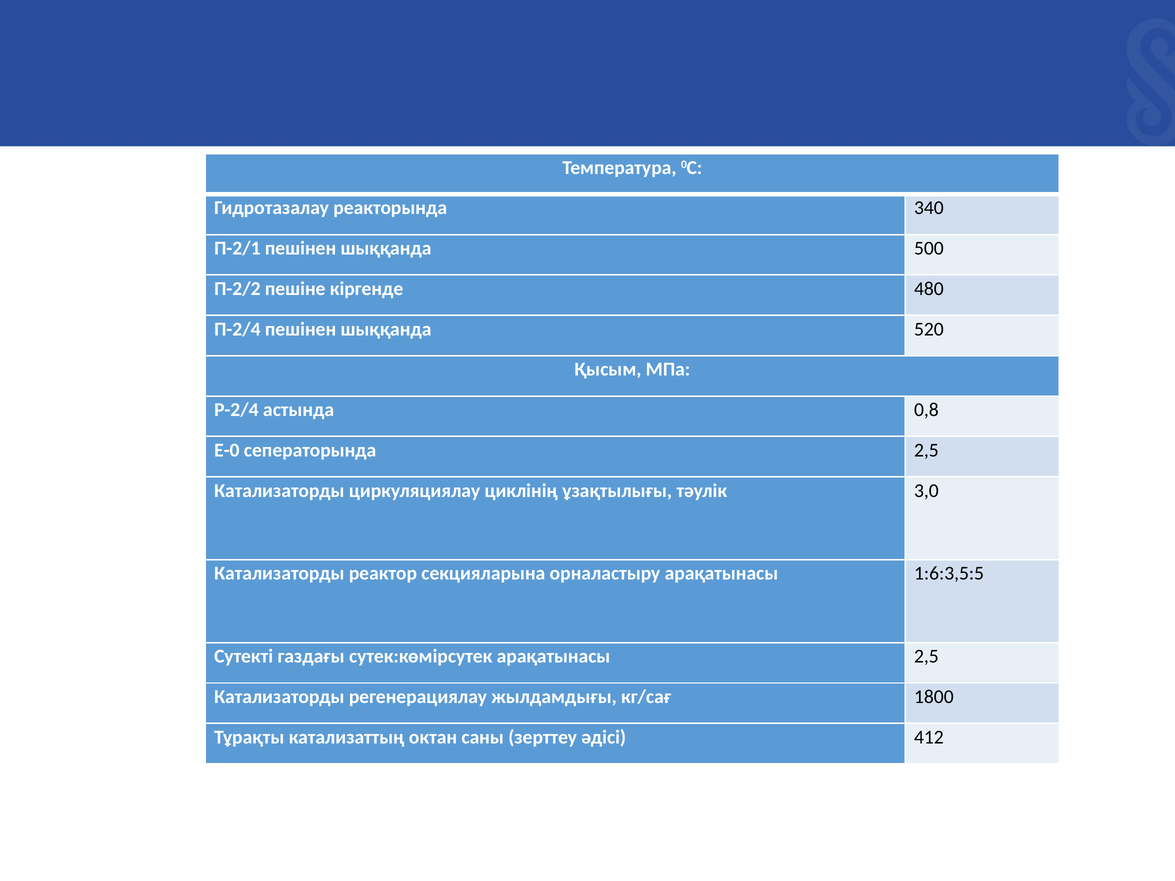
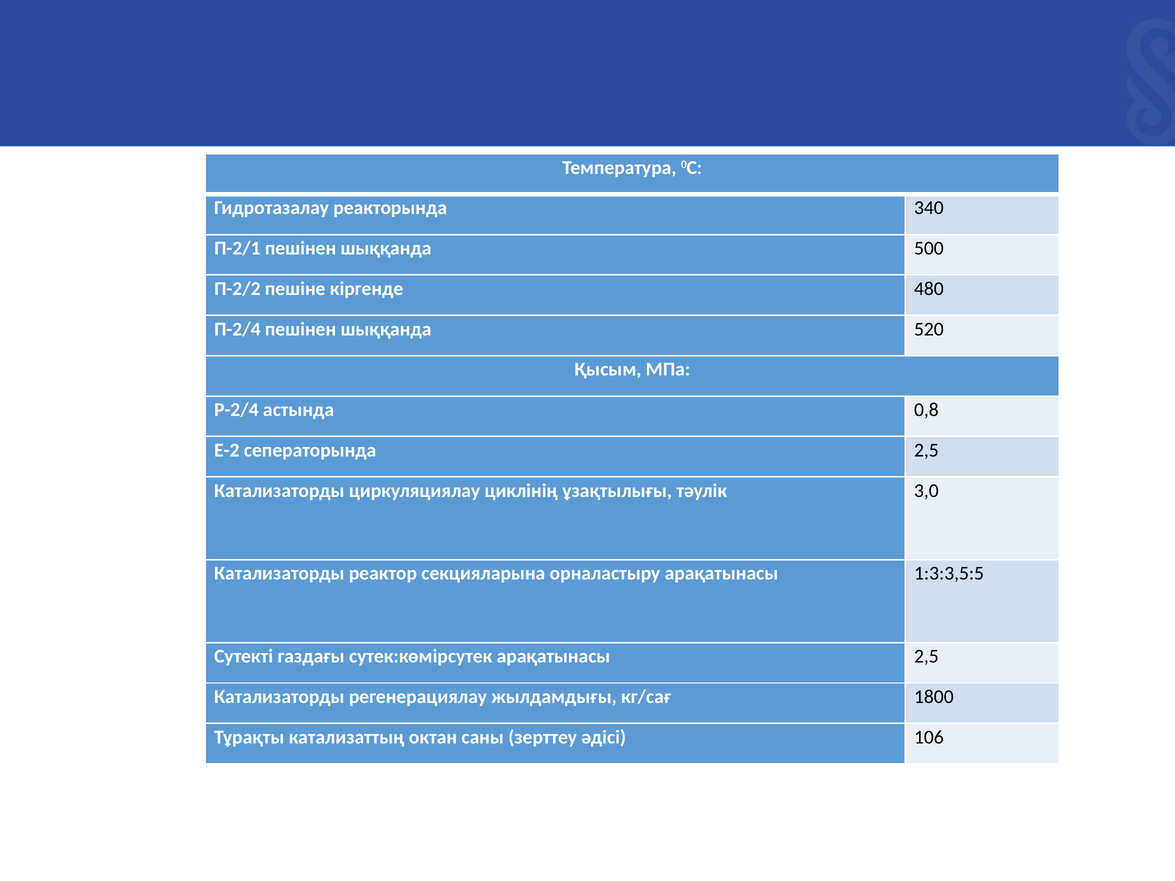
Е-0: Е-0 -> Е-2
1:6:3,5:5: 1:6:3,5:5 -> 1:3:3,5:5
412: 412 -> 106
